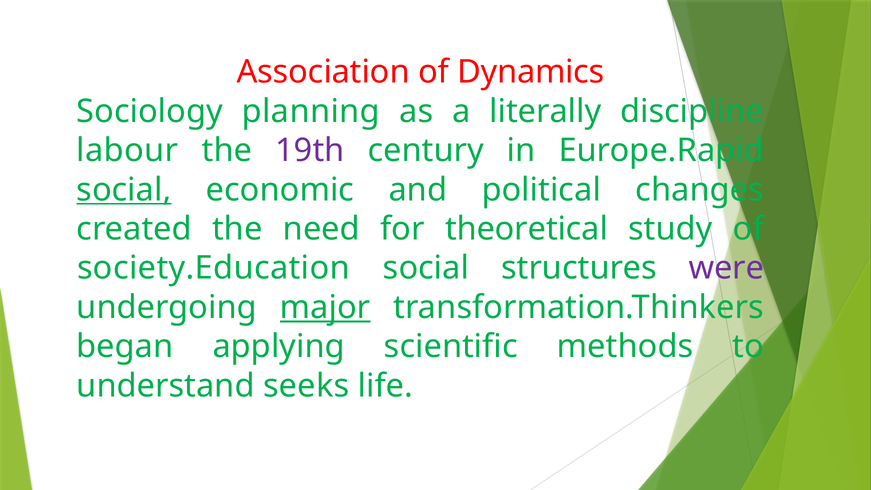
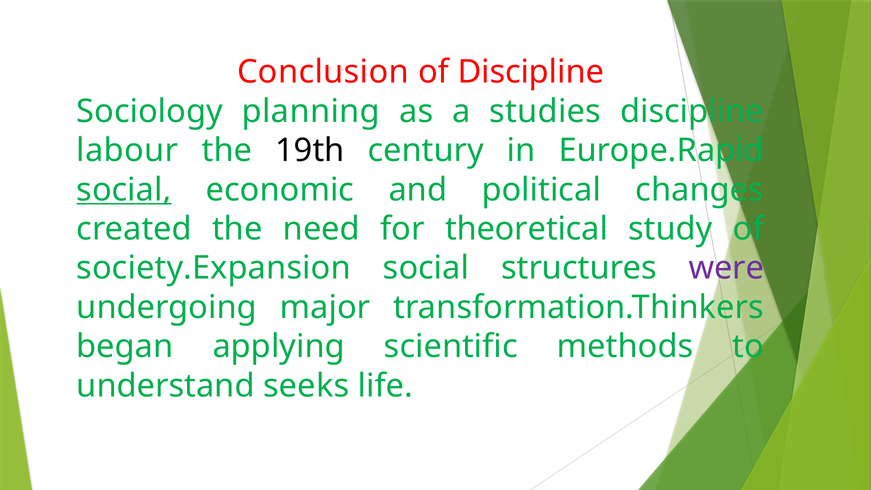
Association: Association -> Conclusion
of Dynamics: Dynamics -> Discipline
literally: literally -> studies
19th colour: purple -> black
society.Education: society.Education -> society.Expansion
major underline: present -> none
